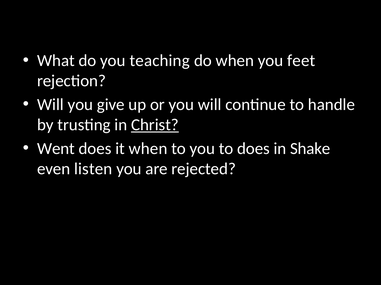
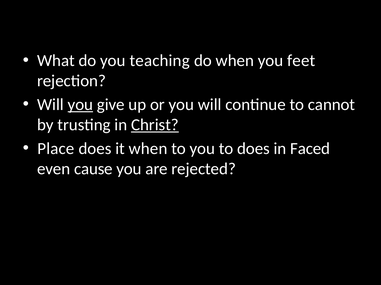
you at (80, 105) underline: none -> present
handle: handle -> cannot
Went: Went -> Place
Shake: Shake -> Faced
listen: listen -> cause
